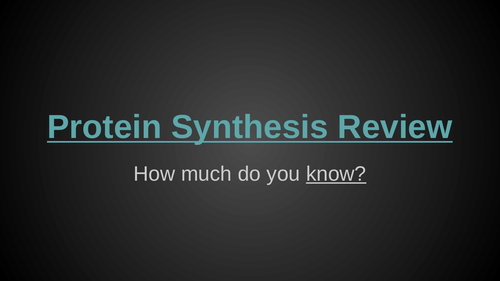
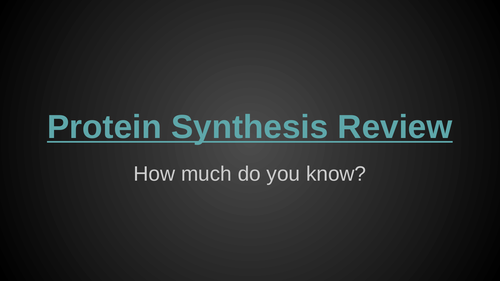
know underline: present -> none
